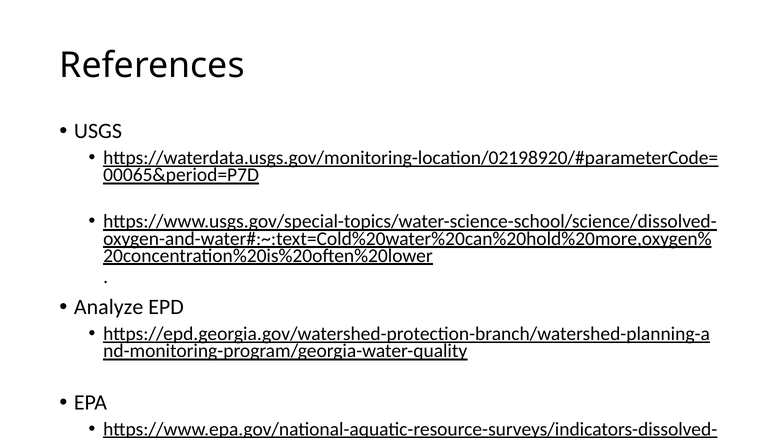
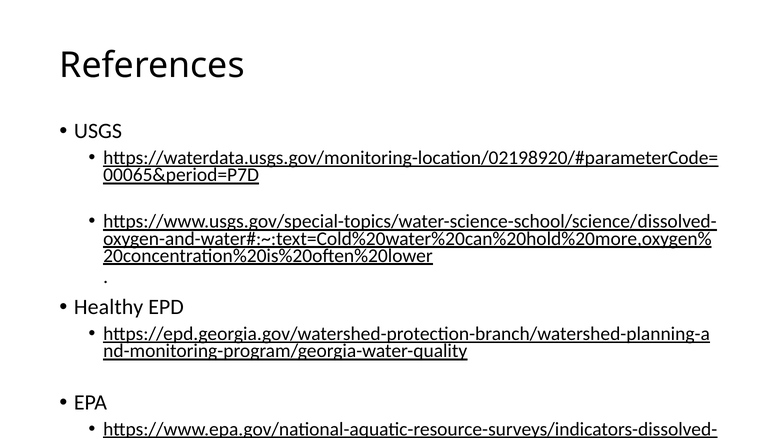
Analyze: Analyze -> Healthy
